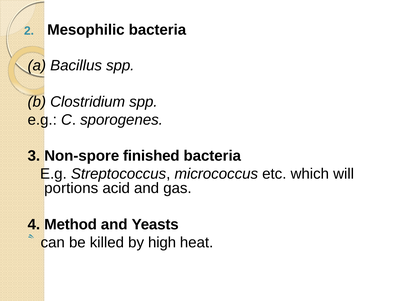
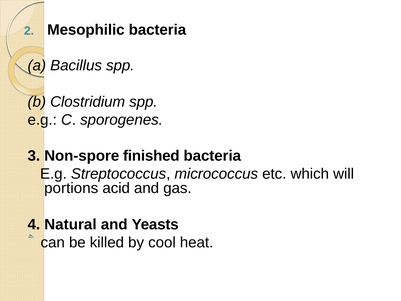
Method: Method -> Natural
high: high -> cool
